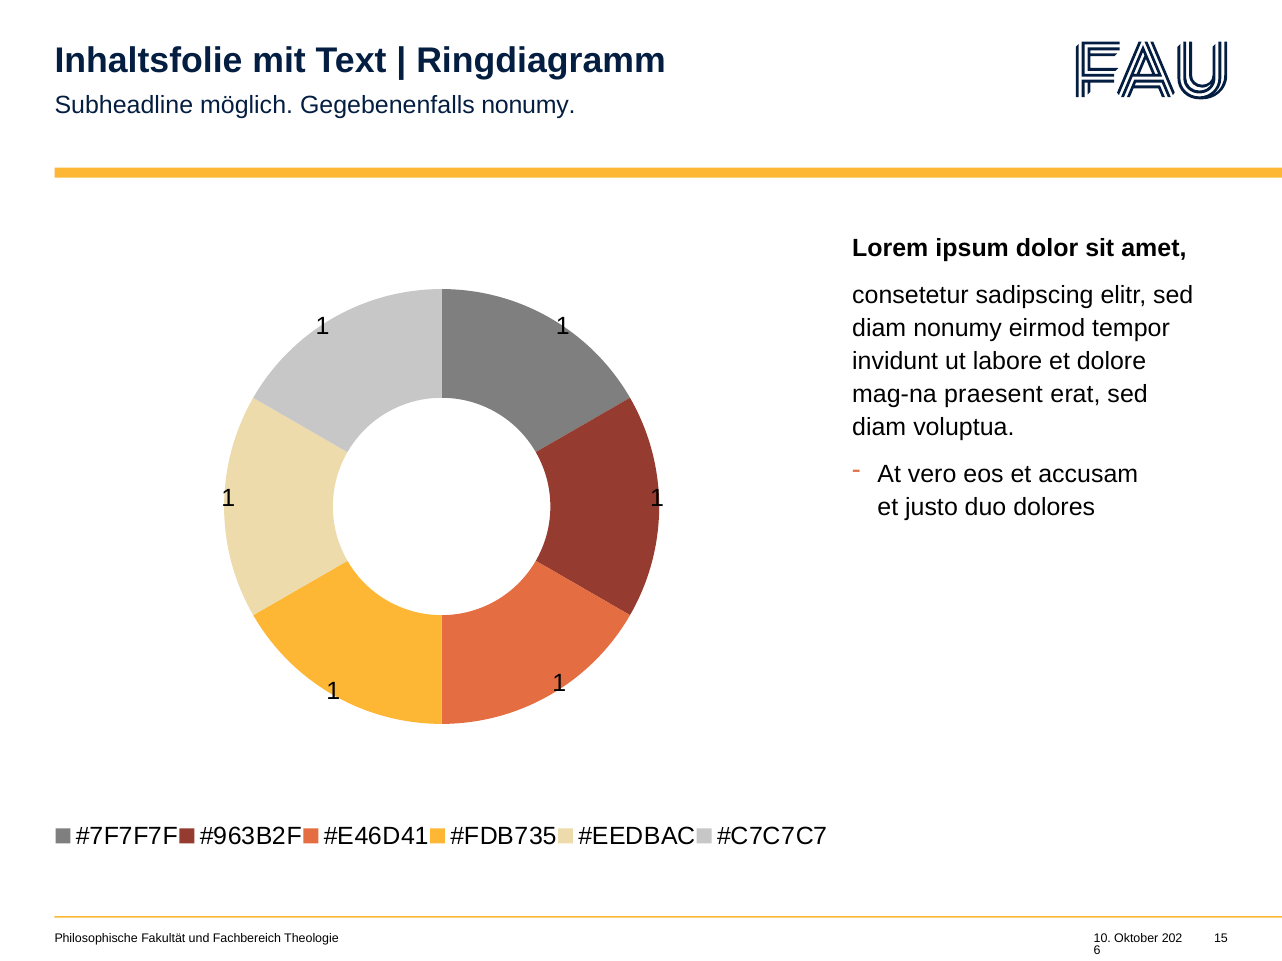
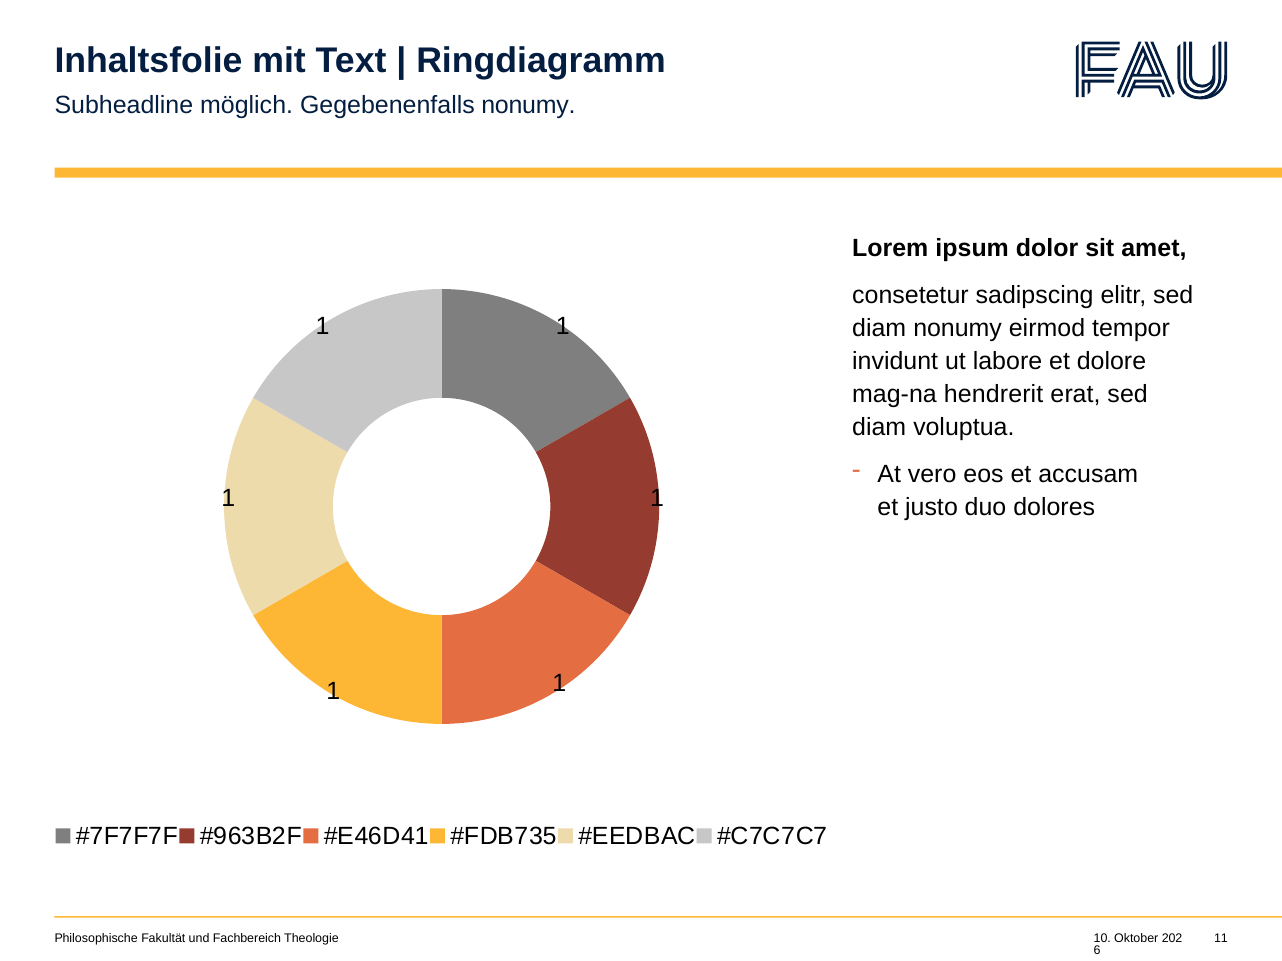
praesent: praesent -> hendrerit
15: 15 -> 11
